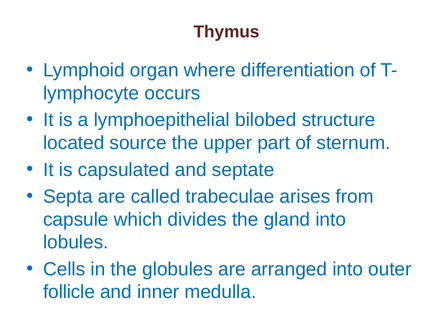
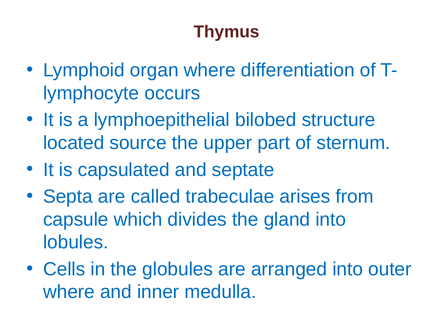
follicle at (69, 292): follicle -> where
